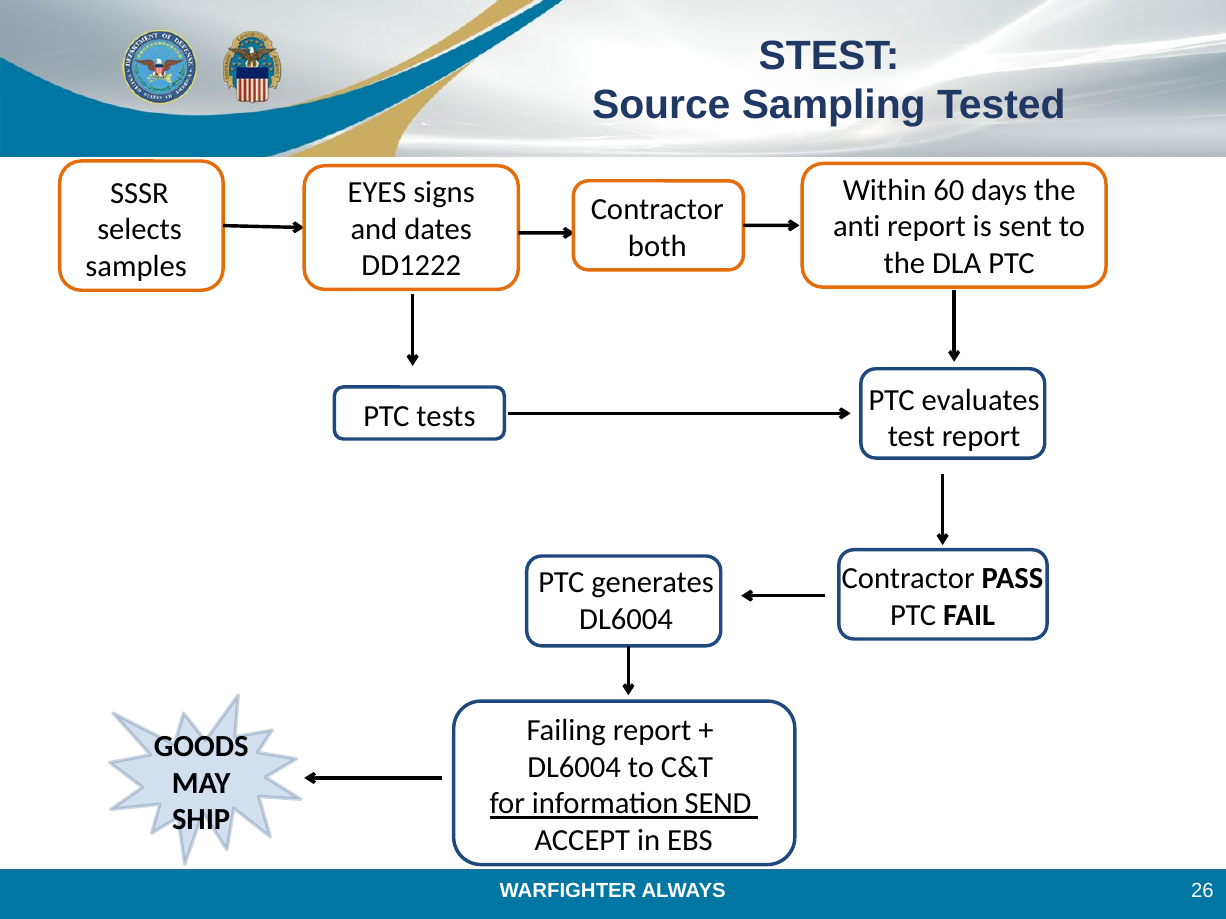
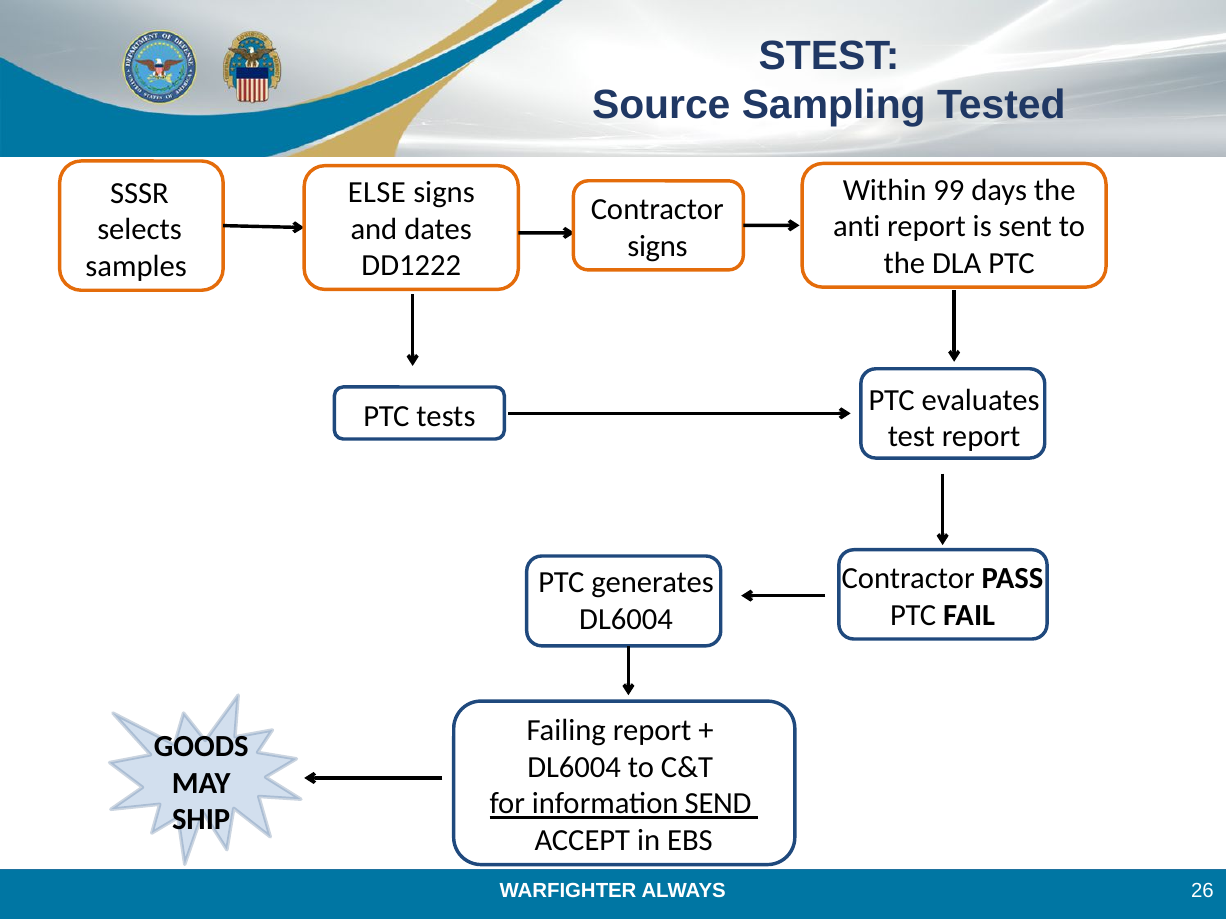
60: 60 -> 99
EYES: EYES -> ELSE
both at (657, 247): both -> signs
